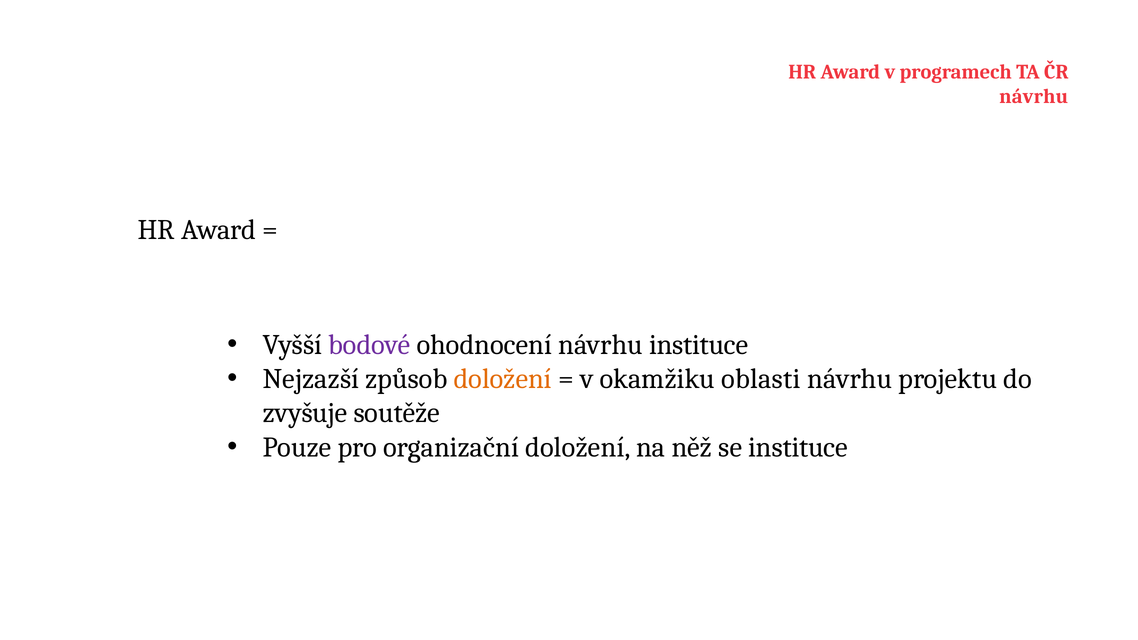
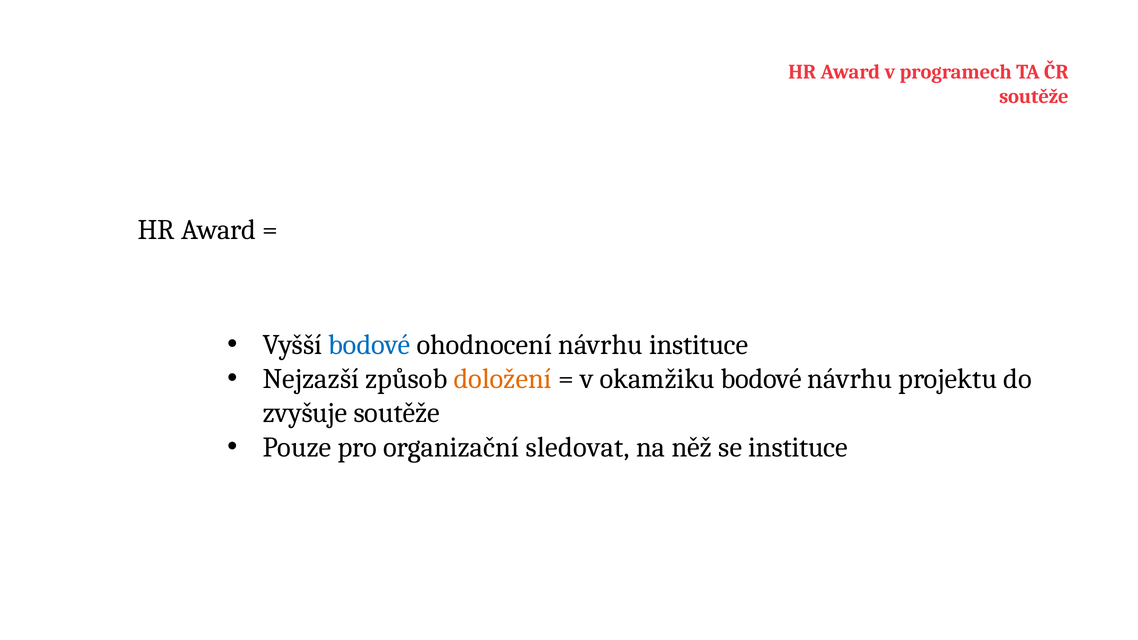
návrhu at (1034, 96): návrhu -> soutěže
bodové at (369, 345) colour: purple -> blue
okamžiku oblasti: oblasti -> bodové
organizační doložení: doložení -> sledovat
